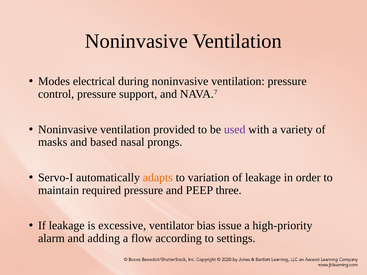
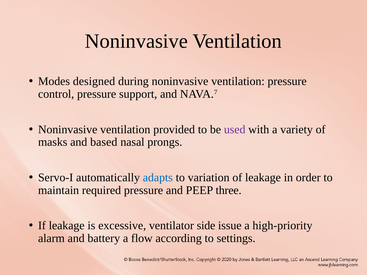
electrical: electrical -> designed
adapts colour: orange -> blue
bias: bias -> side
adding: adding -> battery
